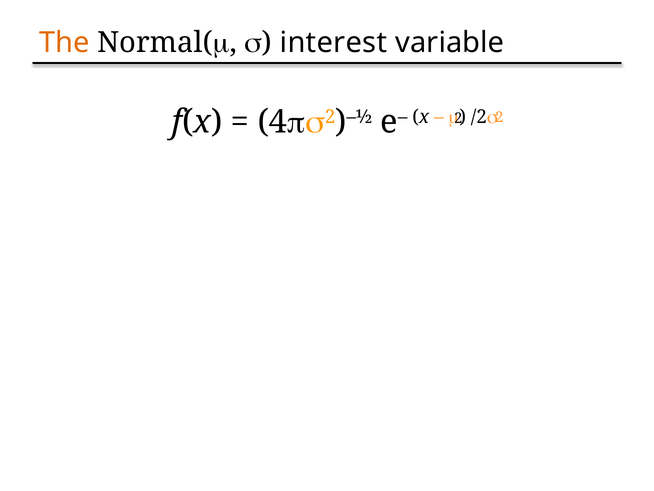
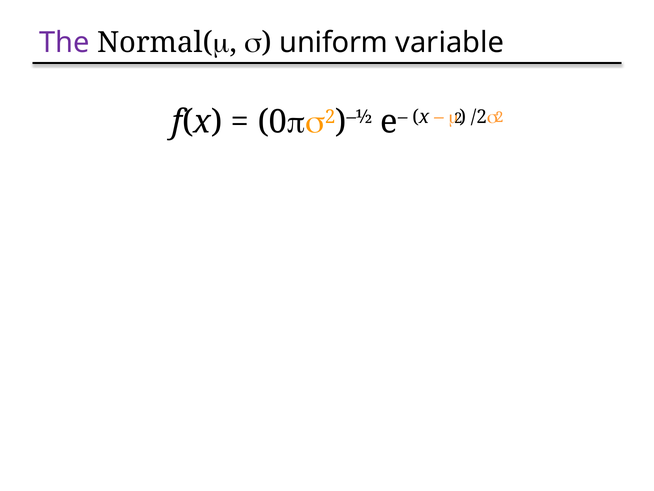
The colour: orange -> purple
interest: interest -> uniform
4: 4 -> 0
